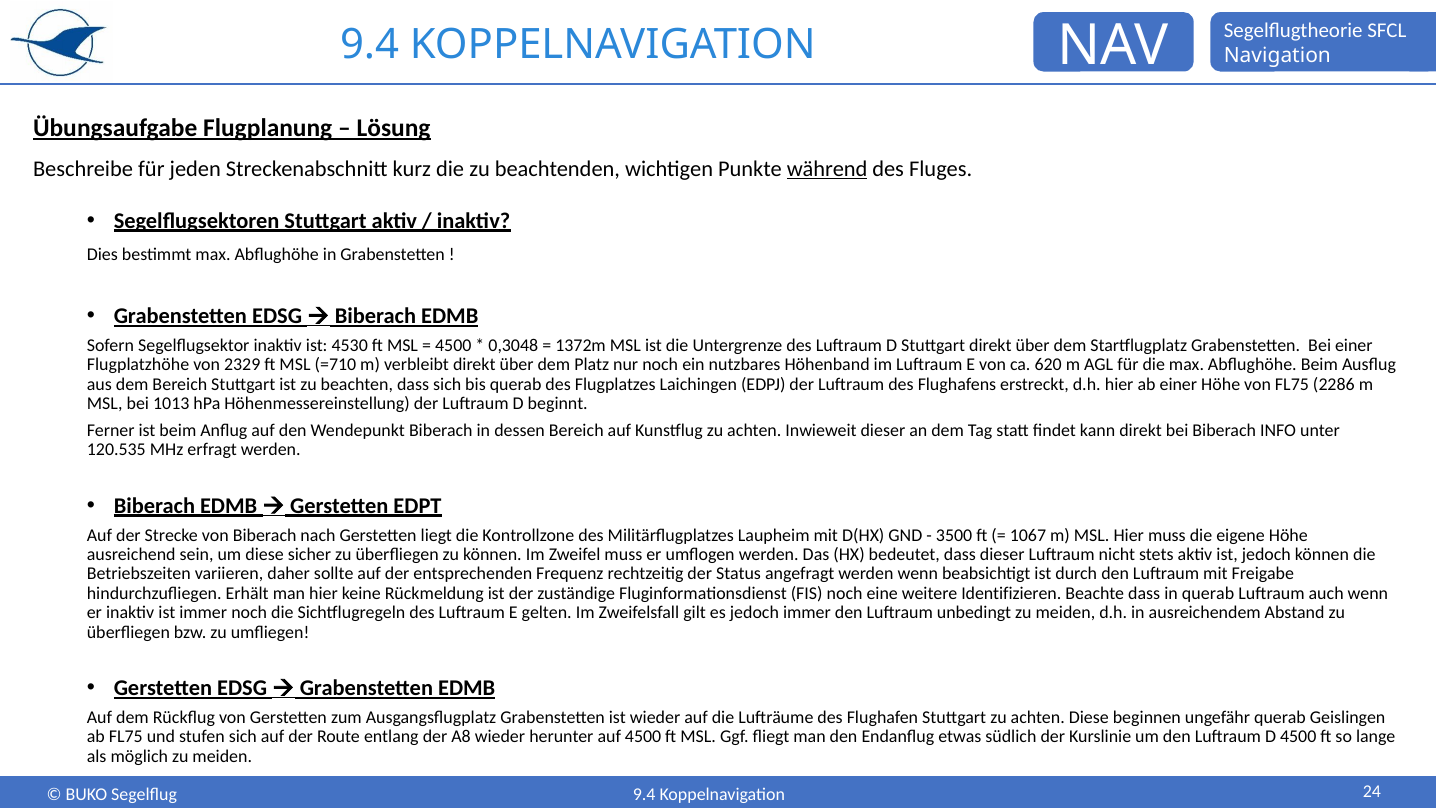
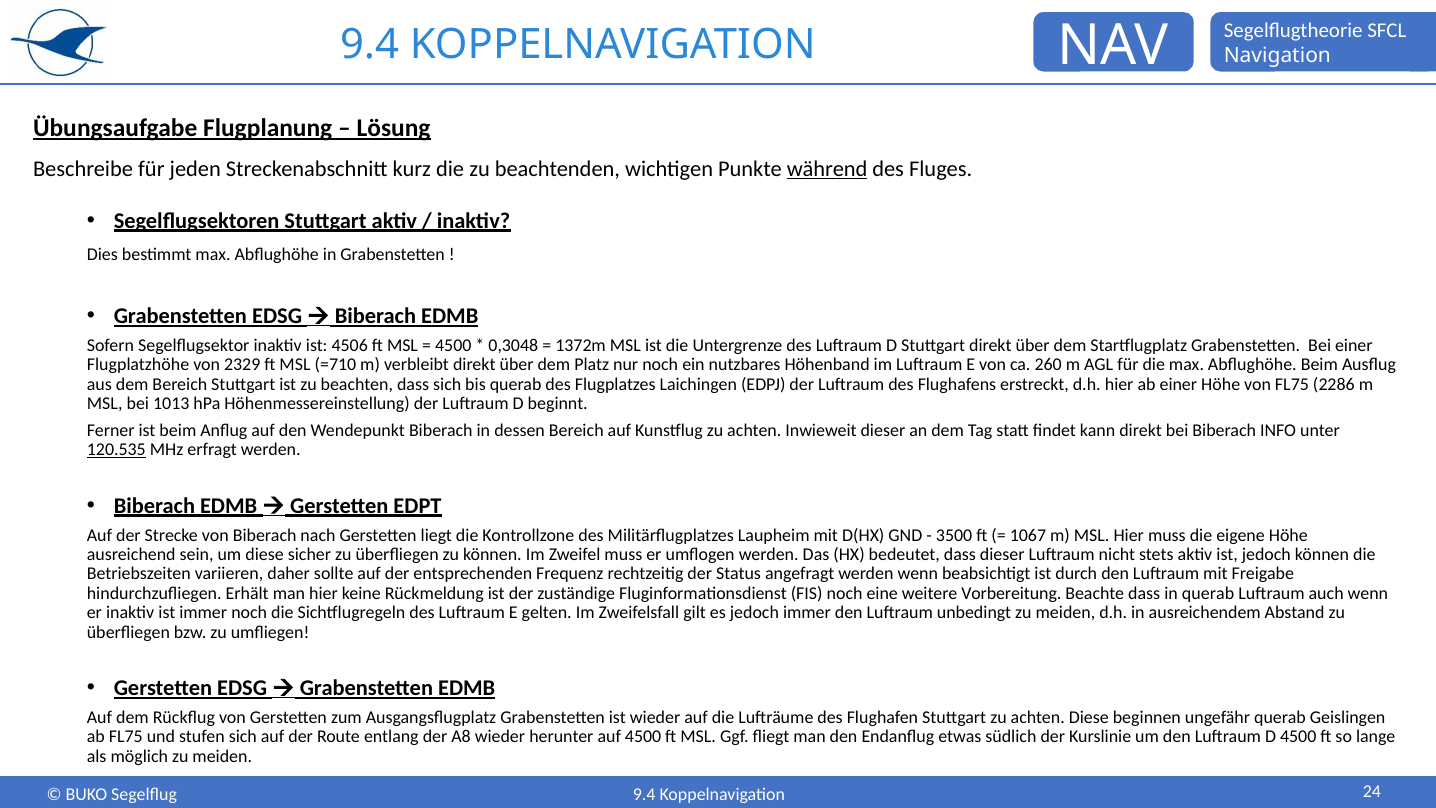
4530: 4530 -> 4506
620: 620 -> 260
120.535 underline: none -> present
Identifizieren: Identifizieren -> Vorbereitung
